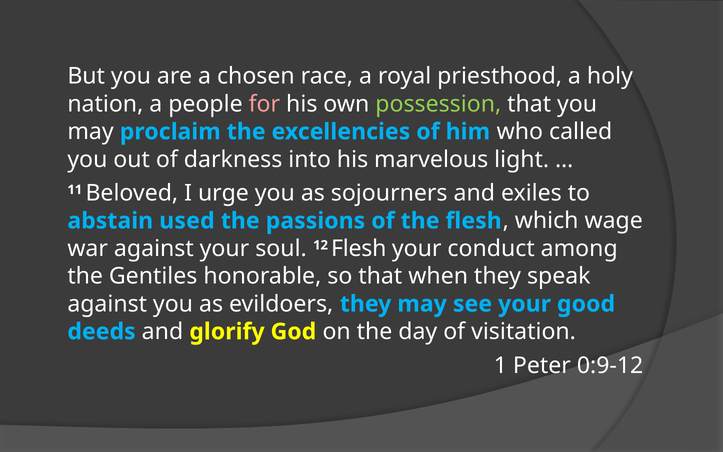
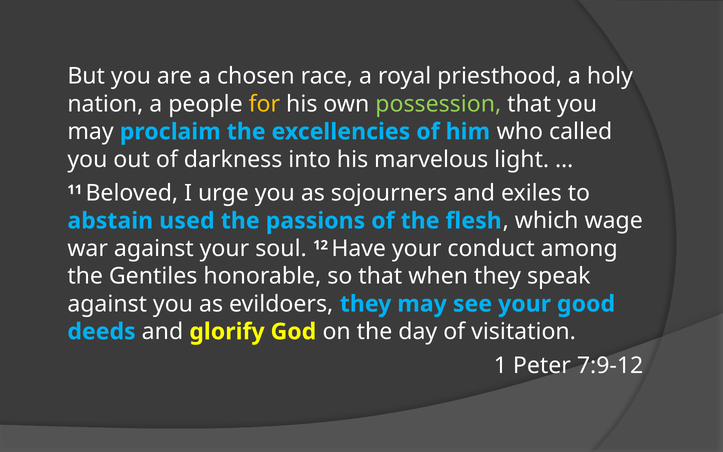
for colour: pink -> yellow
12 Flesh: Flesh -> Have
0:9-12: 0:9-12 -> 7:9-12
